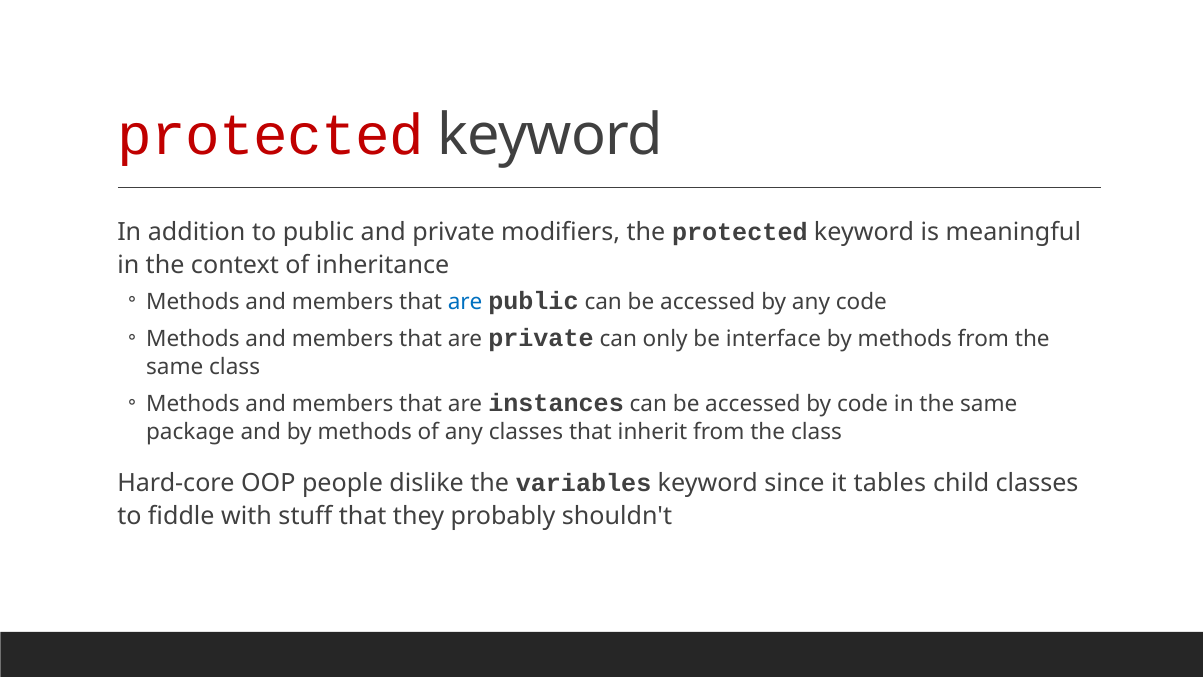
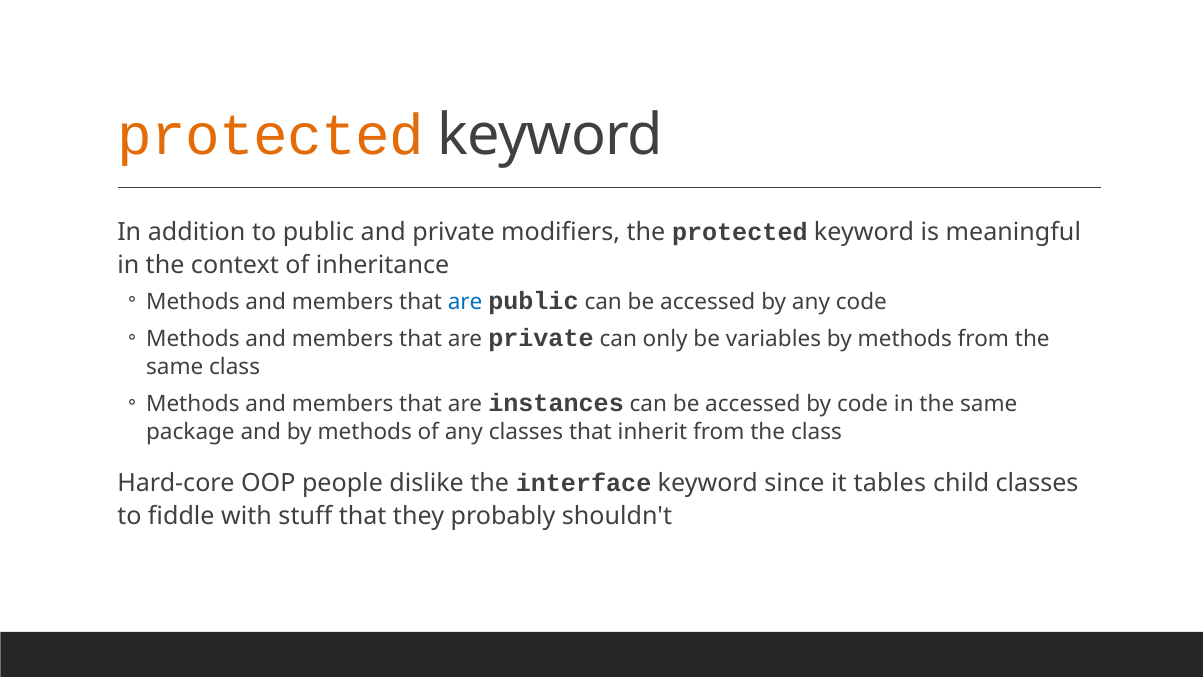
protected at (270, 135) colour: red -> orange
interface: interface -> variables
variables: variables -> interface
